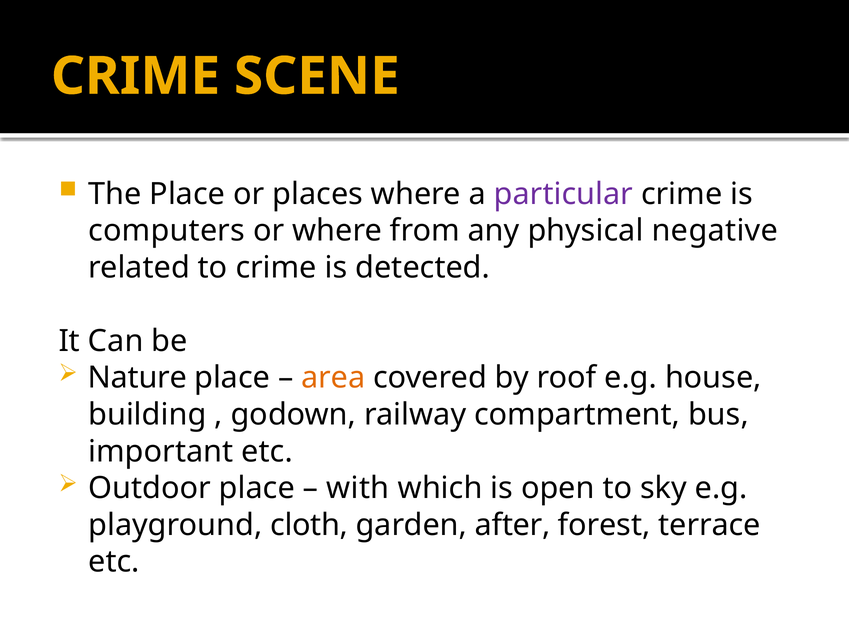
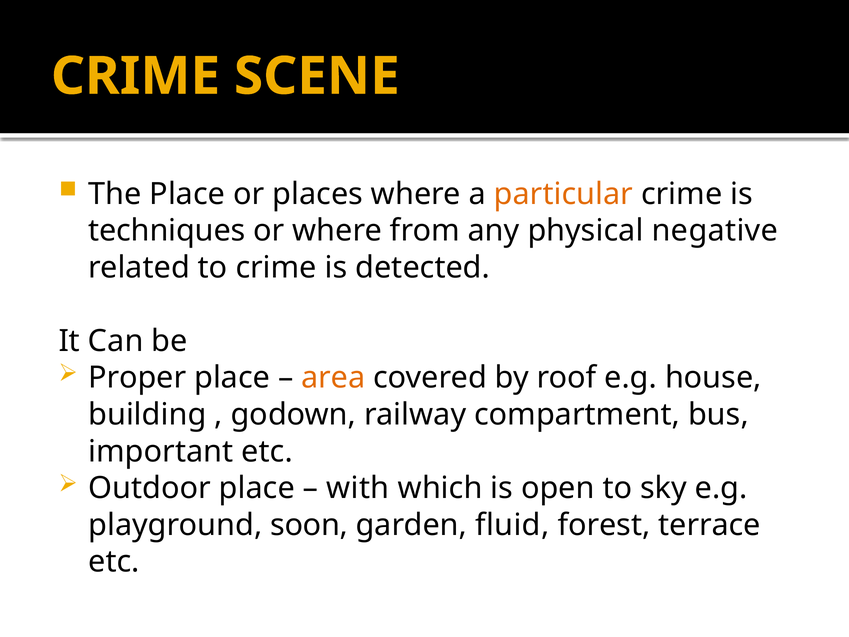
particular colour: purple -> orange
computers: computers -> techniques
Nature: Nature -> Proper
cloth: cloth -> soon
after: after -> fluid
